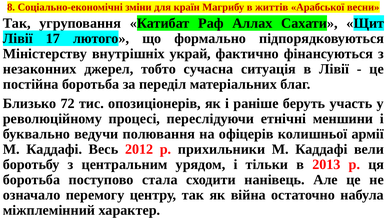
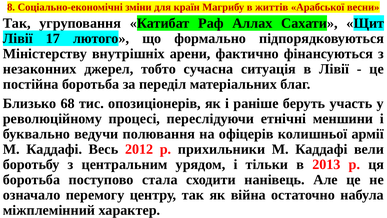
украй: украй -> арени
72: 72 -> 68
